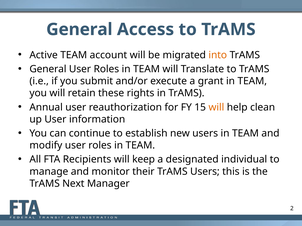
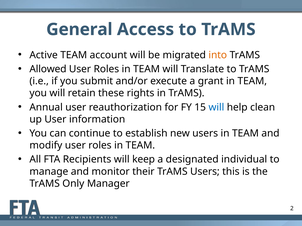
General at (48, 69): General -> Allowed
will at (216, 107) colour: orange -> blue
Next: Next -> Only
